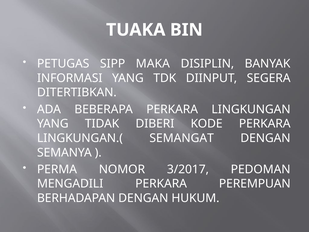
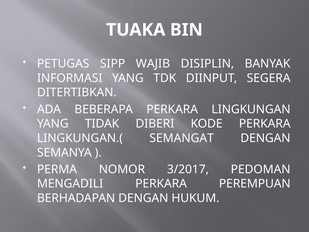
MAKA: MAKA -> WAJIB
